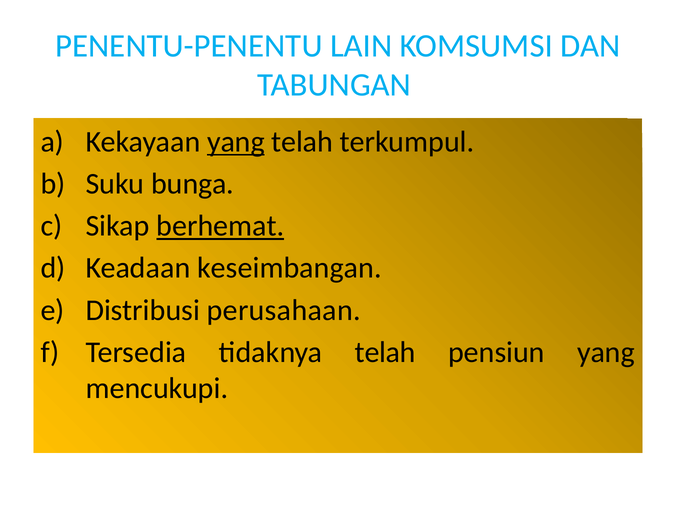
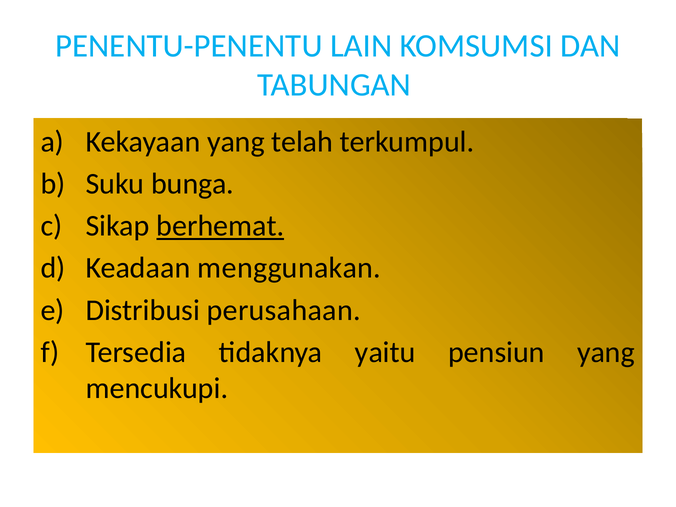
yang at (236, 142) underline: present -> none
keseimbangan: keseimbangan -> menggunakan
tidaknya telah: telah -> yaitu
